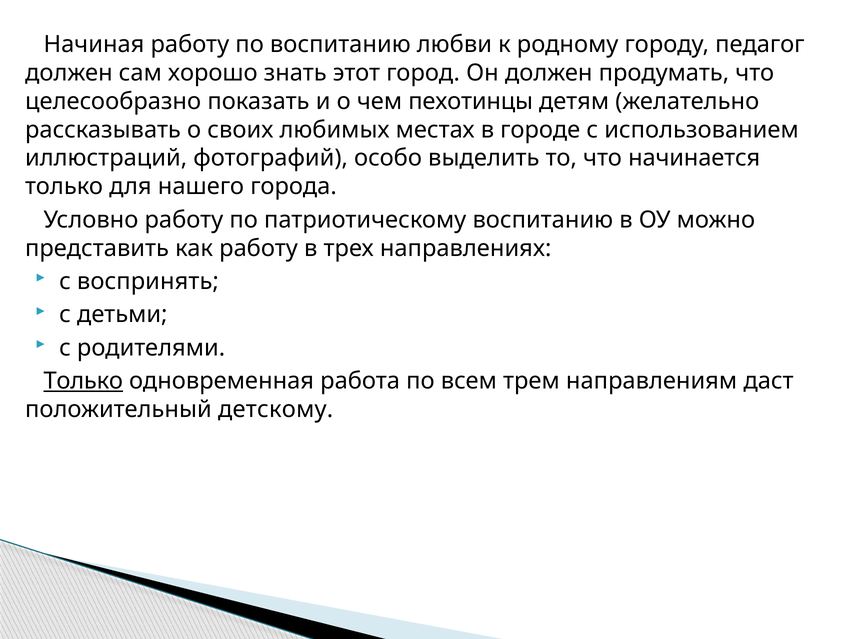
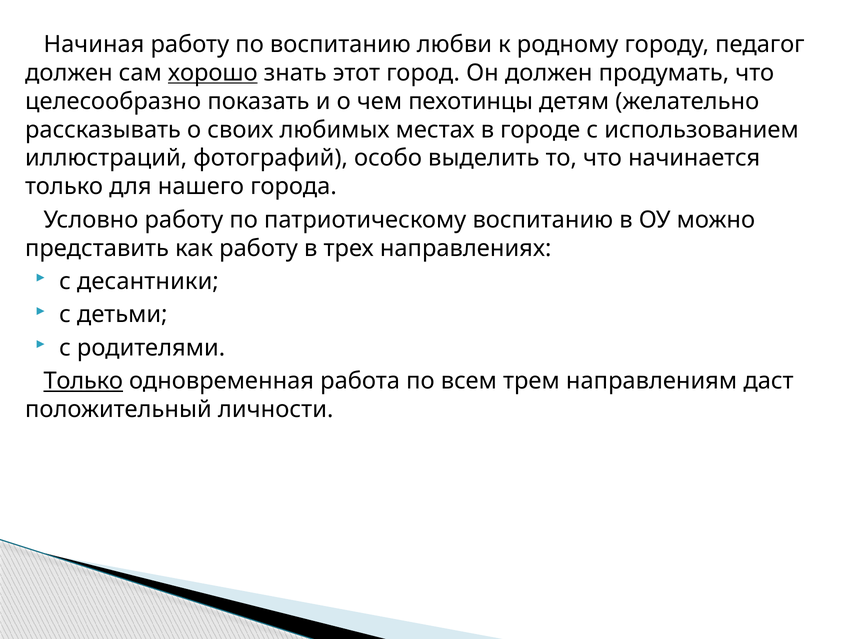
хорошо underline: none -> present
воспринять: воспринять -> десантники
детскому: детскому -> личности
